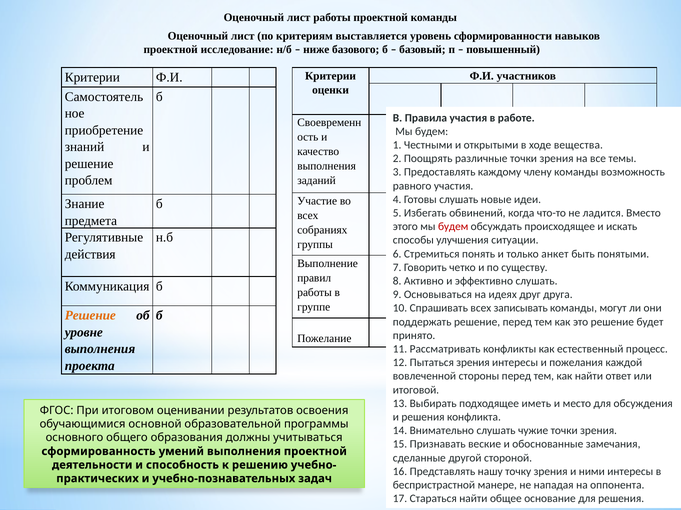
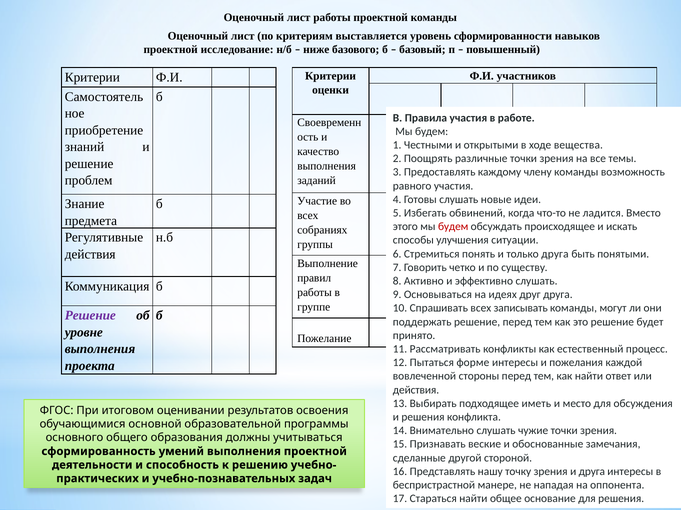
только анкет: анкет -> друга
Решение at (90, 316) colour: orange -> purple
Пытаться зрения: зрения -> форме
итоговой at (416, 390): итоговой -> действия
и ними: ними -> друга
